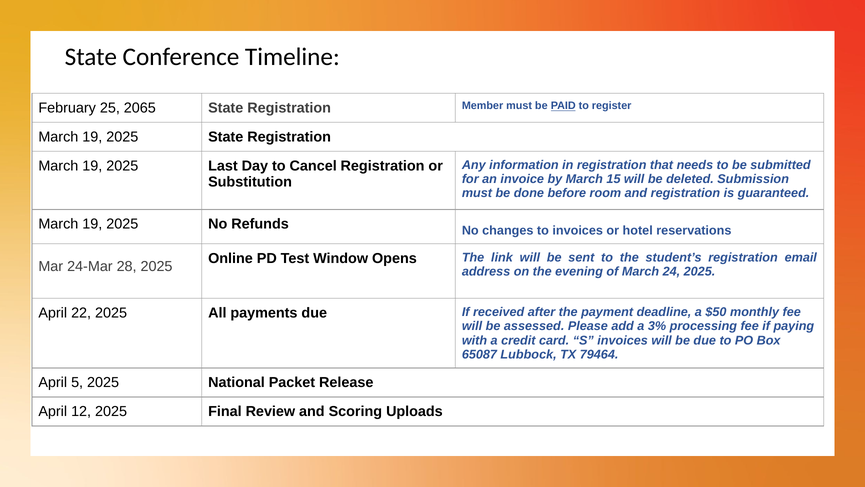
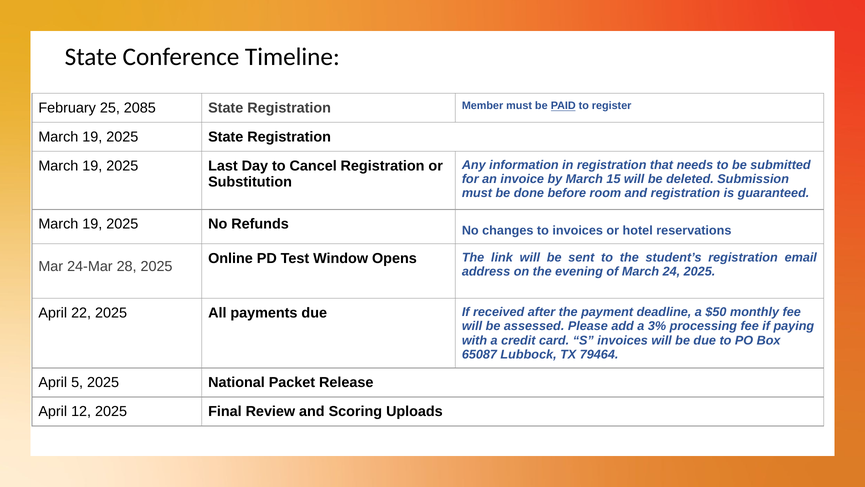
2065: 2065 -> 2085
